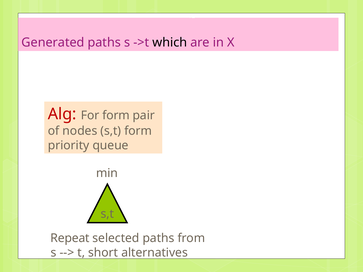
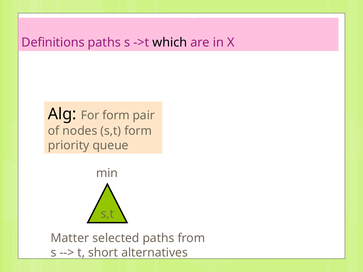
Generated: Generated -> Definitions
Alg colour: red -> black
Repeat: Repeat -> Matter
